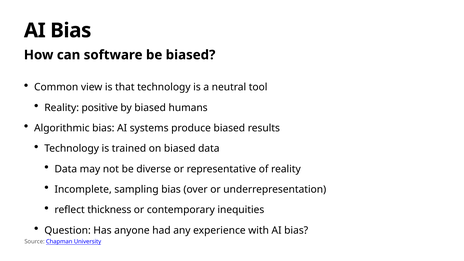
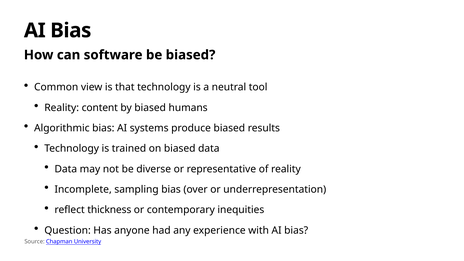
positive: positive -> content
